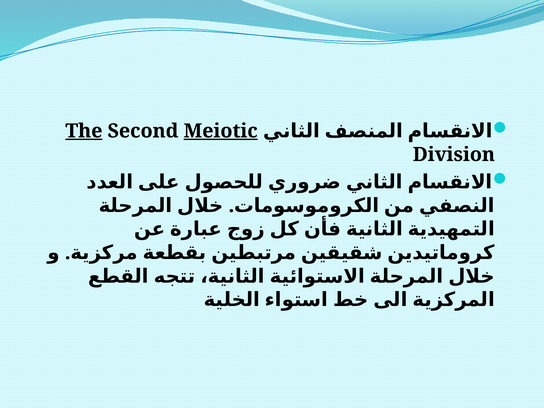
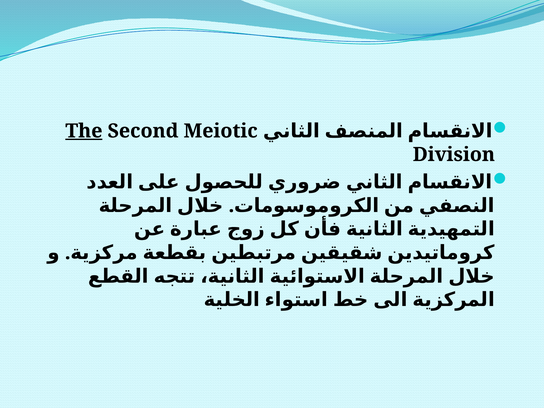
Meiotic underline: present -> none
